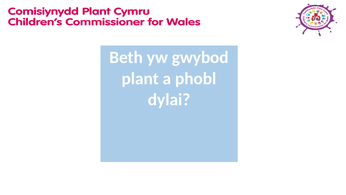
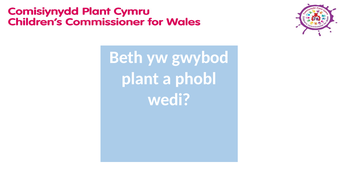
dylai: dylai -> wedi
